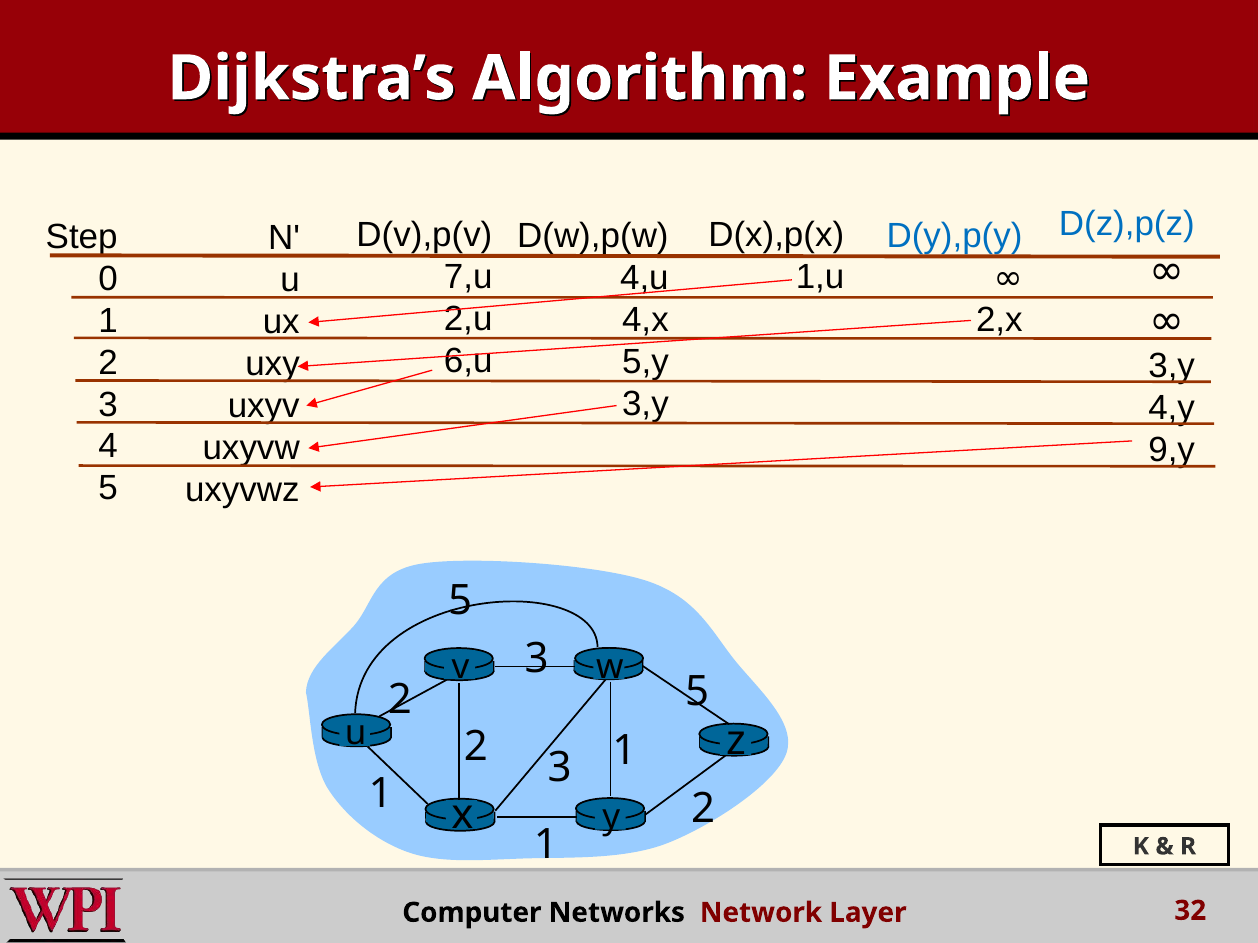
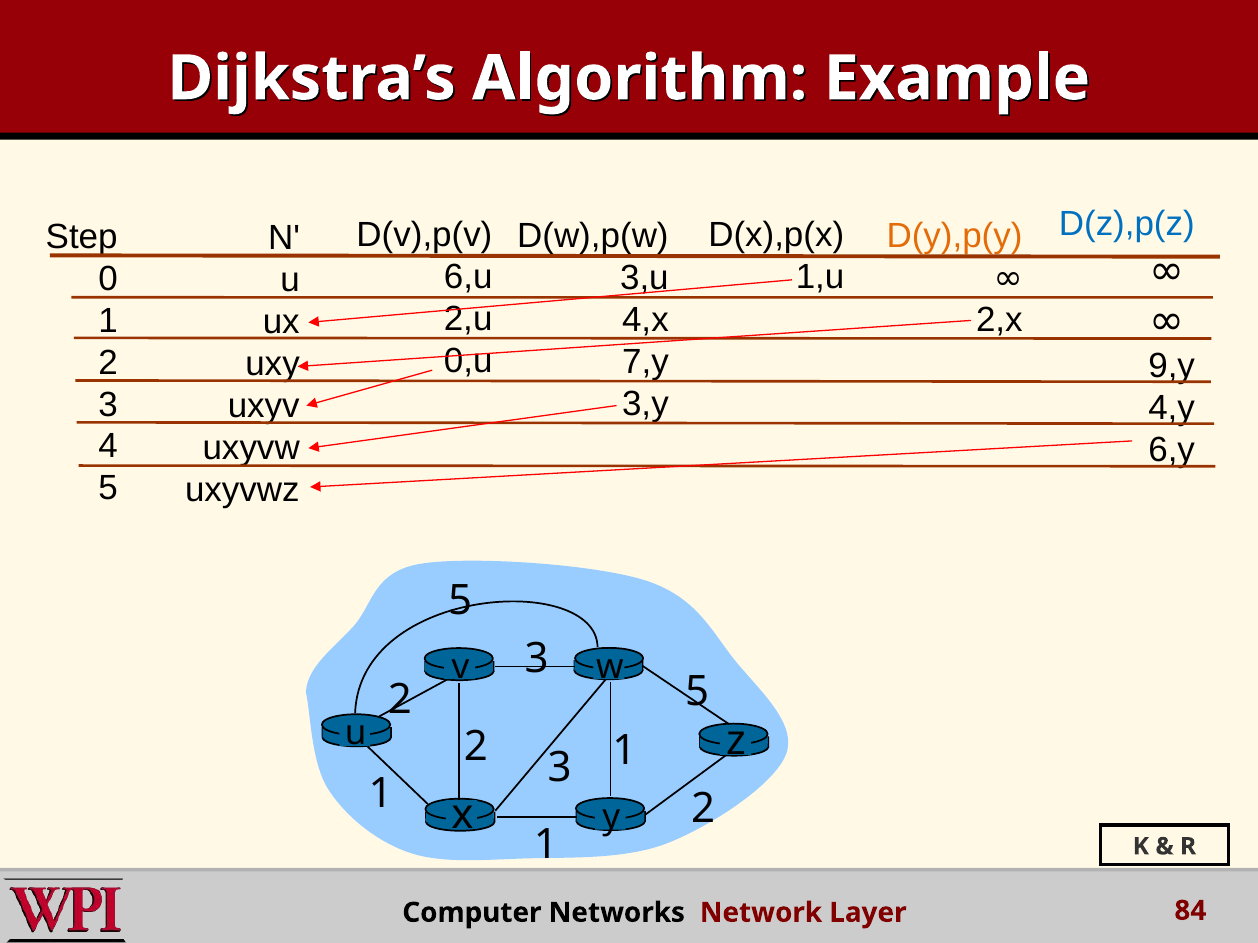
D(y),p(y colour: blue -> orange
7,u: 7,u -> 6,u
4,u: 4,u -> 3,u
6,u: 6,u -> 0,u
5,y: 5,y -> 7,y
3,y at (1172, 367): 3,y -> 9,y
9,y: 9,y -> 6,y
32: 32 -> 84
